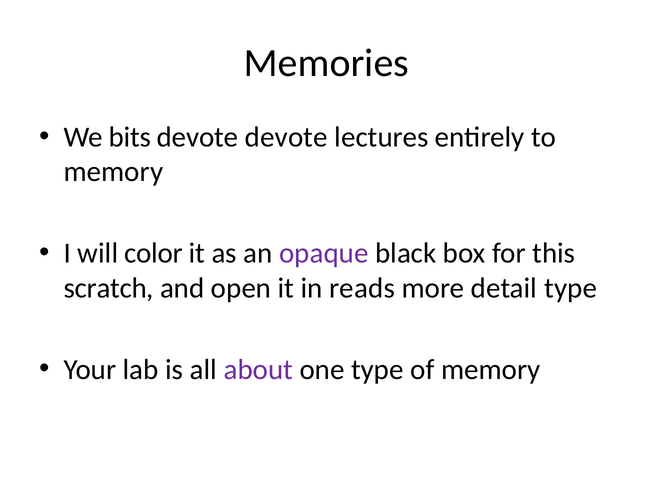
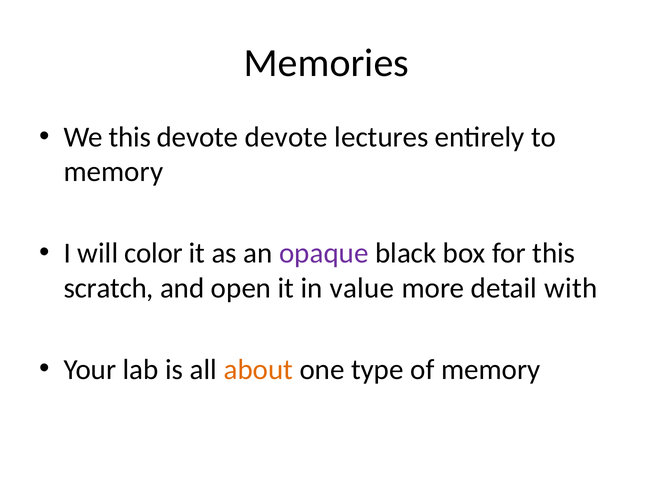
We bits: bits -> this
reads: reads -> value
detail type: type -> with
about colour: purple -> orange
